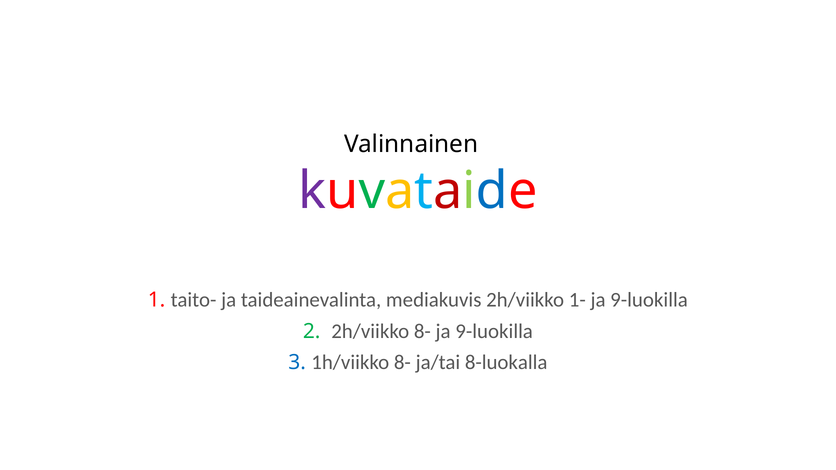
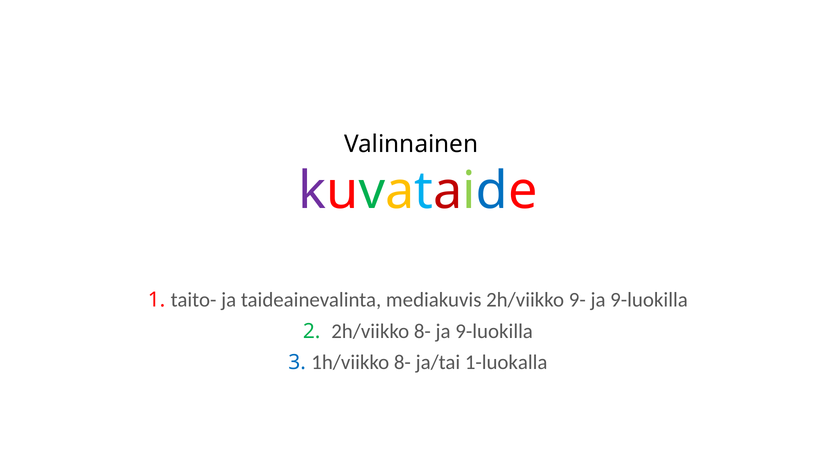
1-: 1- -> 9-
8-luokalla: 8-luokalla -> 1-luokalla
